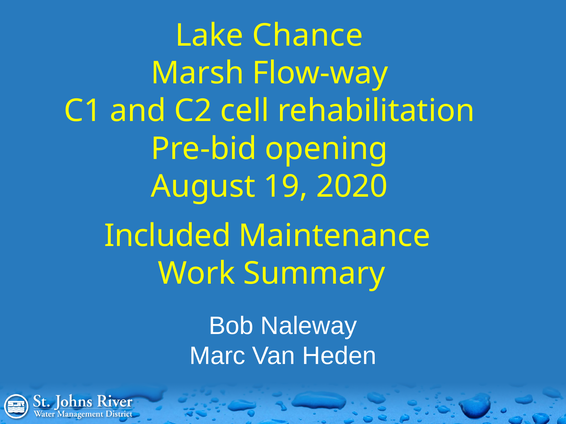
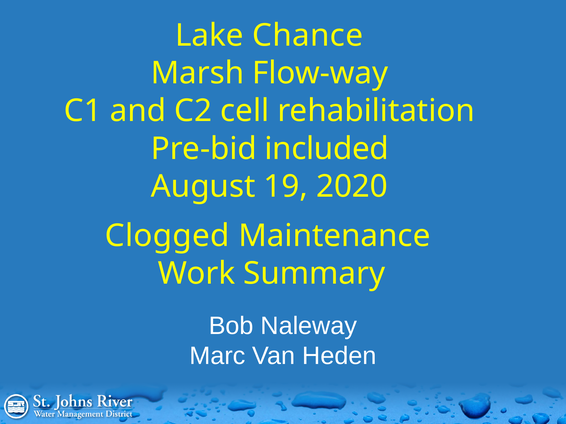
opening: opening -> included
Included: Included -> Clogged
